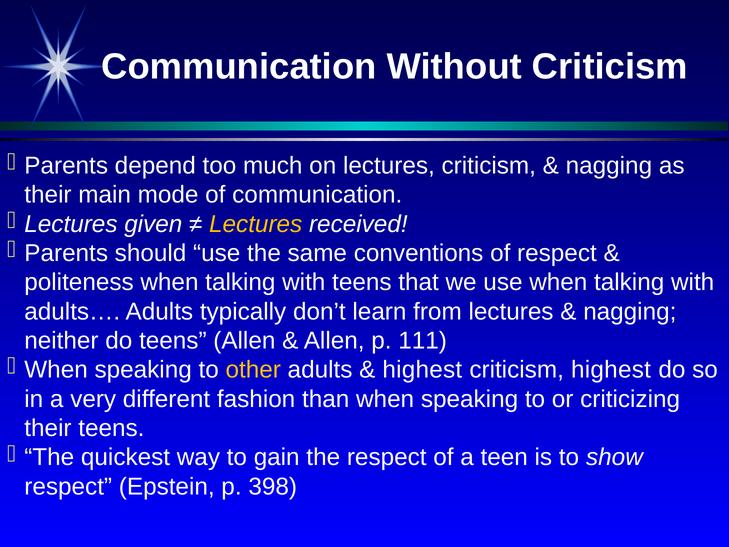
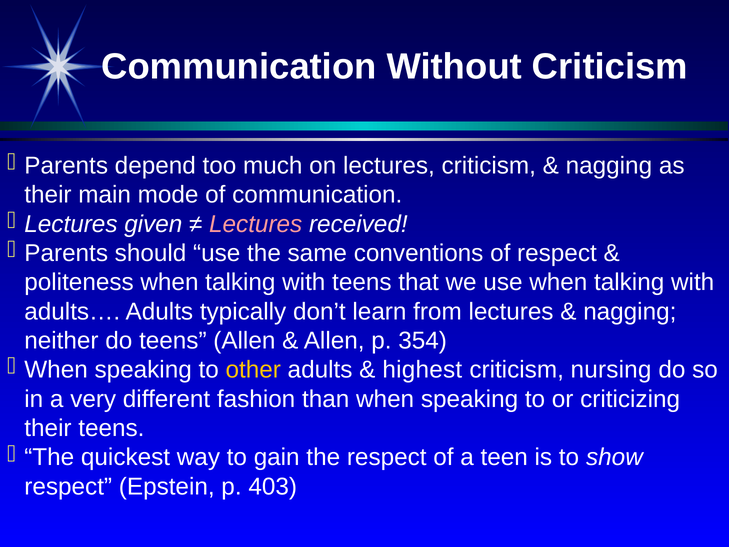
Lectures at (256, 224) colour: yellow -> pink
111: 111 -> 354
criticism highest: highest -> nursing
398: 398 -> 403
